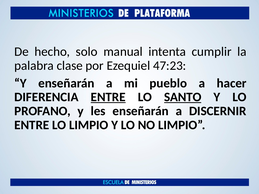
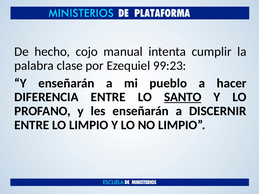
solo: solo -> cojo
47:23: 47:23 -> 99:23
ENTRE at (108, 97) underline: present -> none
